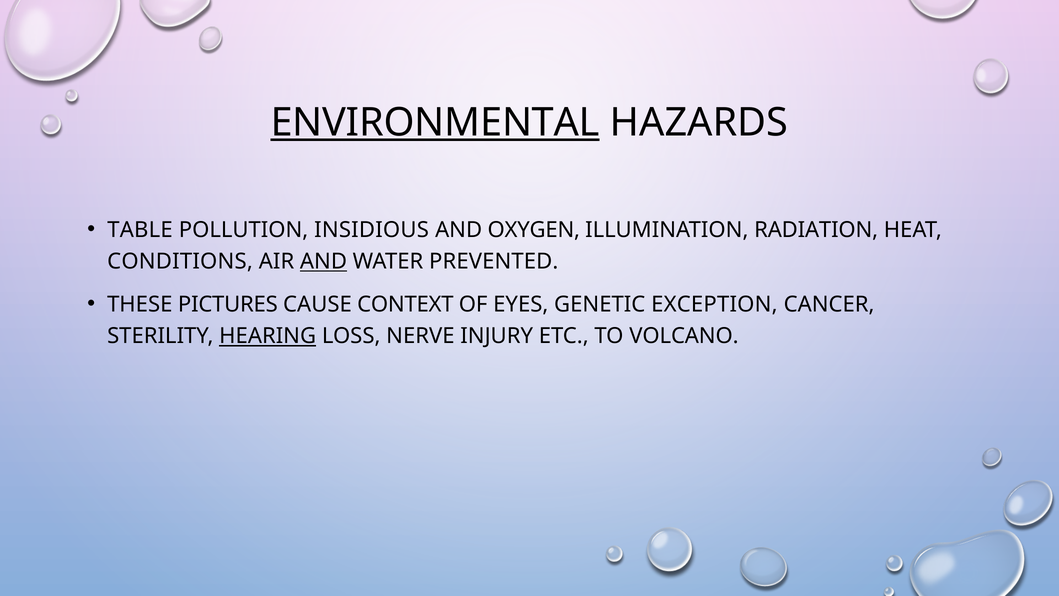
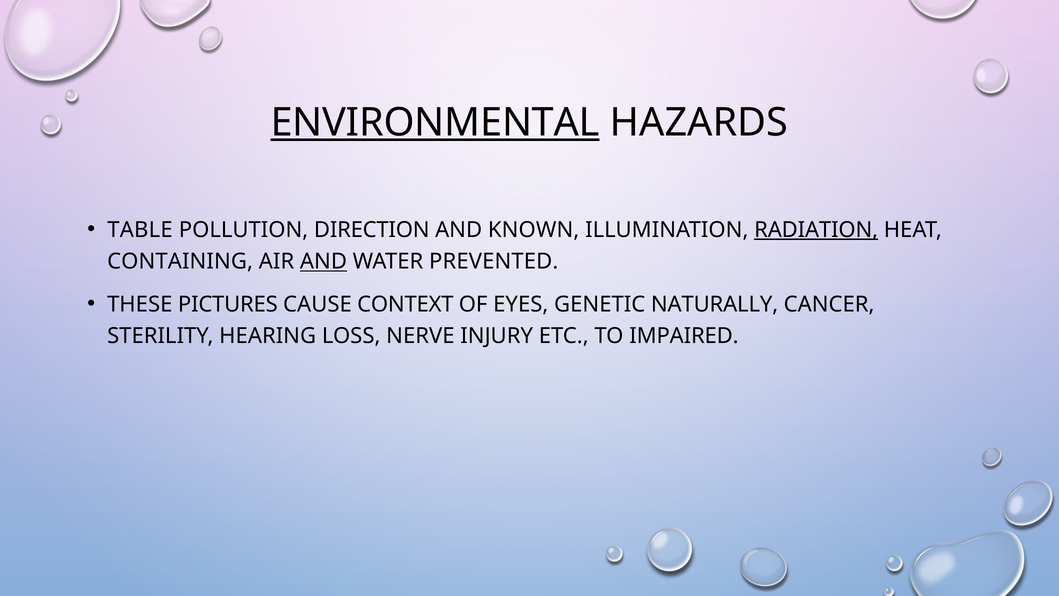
INSIDIOUS: INSIDIOUS -> DIRECTION
OXYGEN: OXYGEN -> KNOWN
RADIATION underline: none -> present
CONDITIONS: CONDITIONS -> CONTAINING
EXCEPTION: EXCEPTION -> NATURALLY
HEARING underline: present -> none
VOLCANO: VOLCANO -> IMPAIRED
